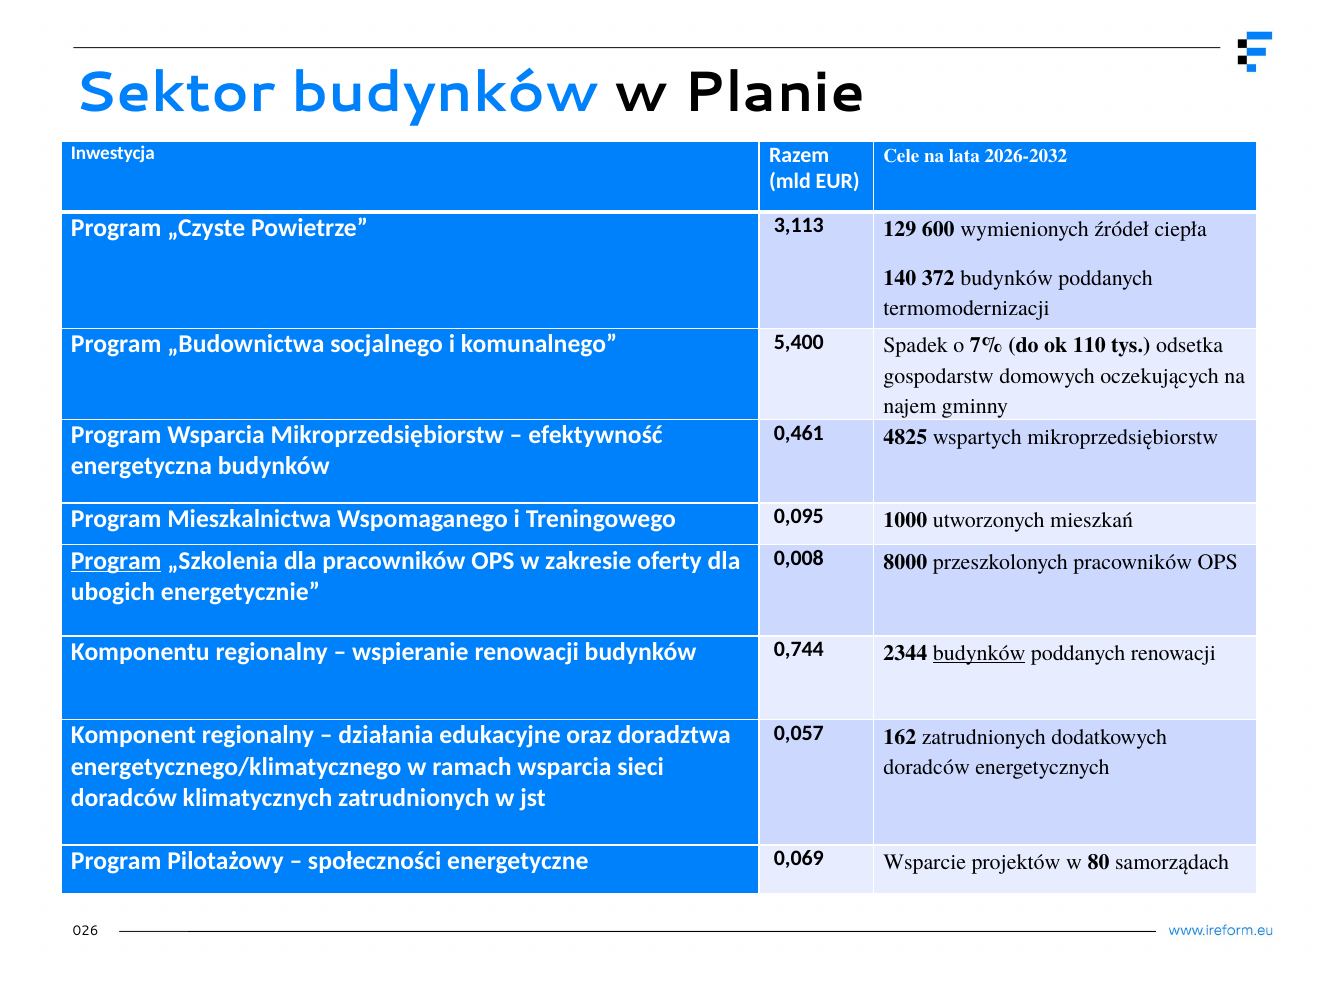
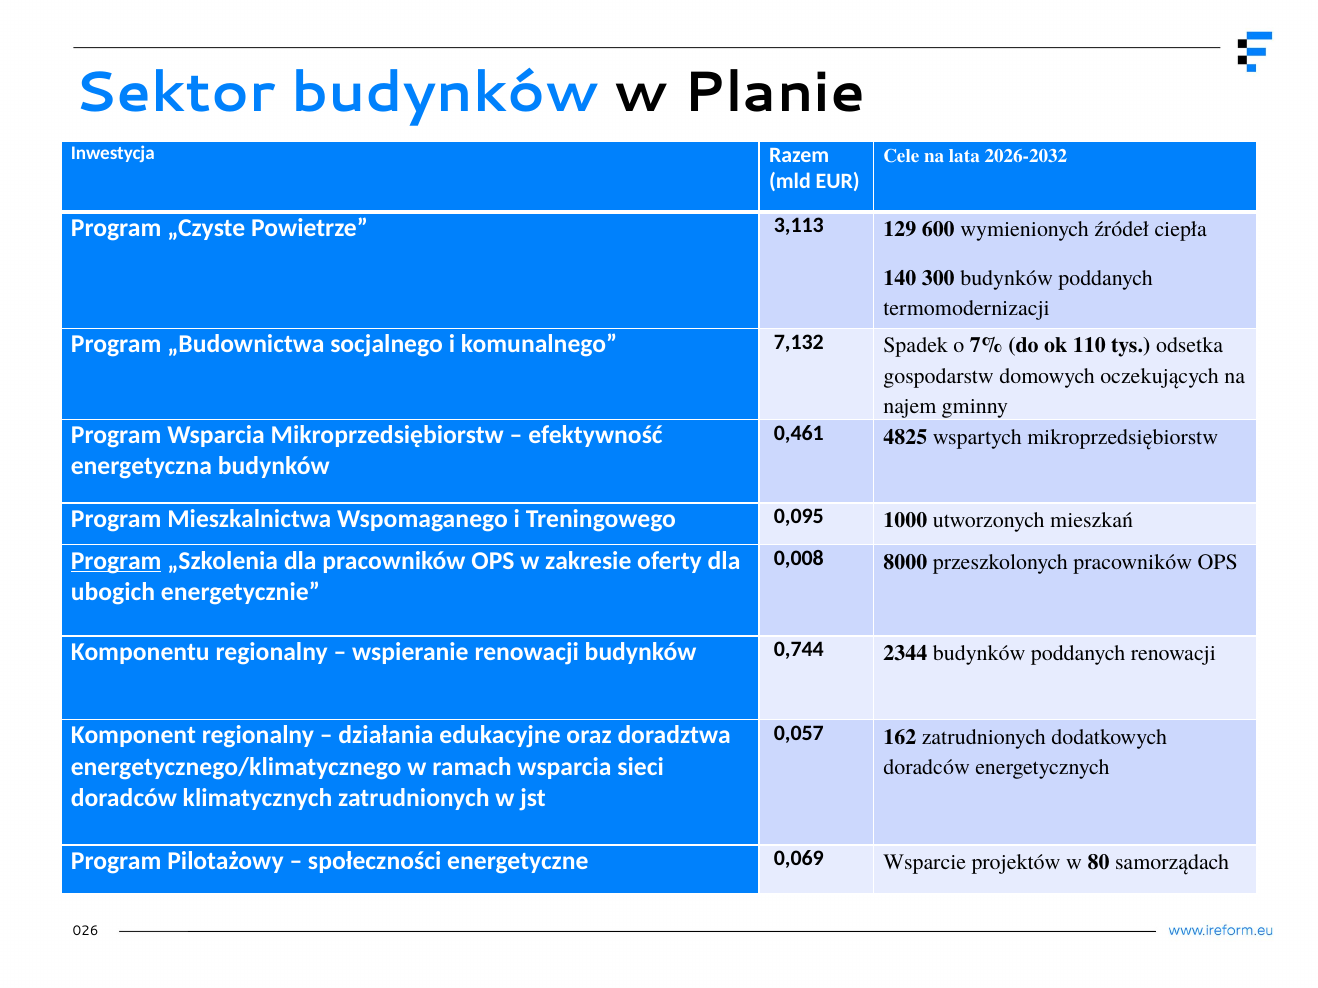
372: 372 -> 300
5,400: 5,400 -> 7,132
budynków at (979, 654) underline: present -> none
